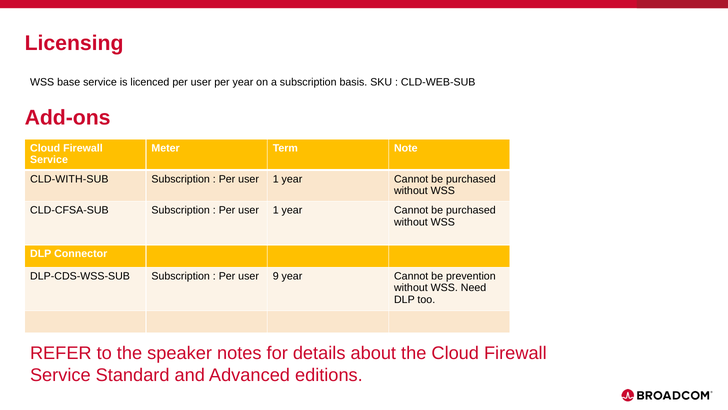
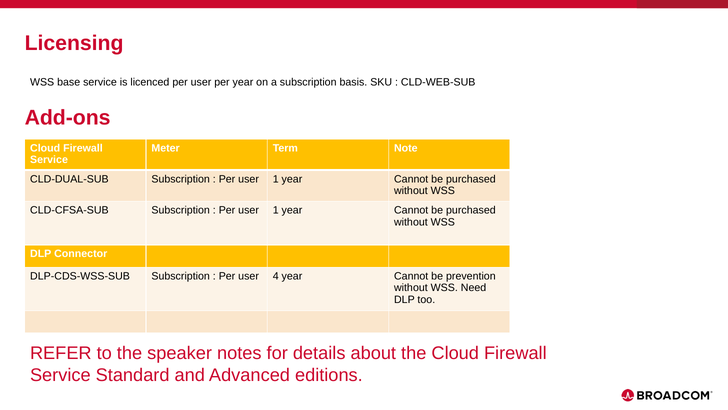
CLD-WITH-SUB: CLD-WITH-SUB -> CLD-DUAL-SUB
9: 9 -> 4
